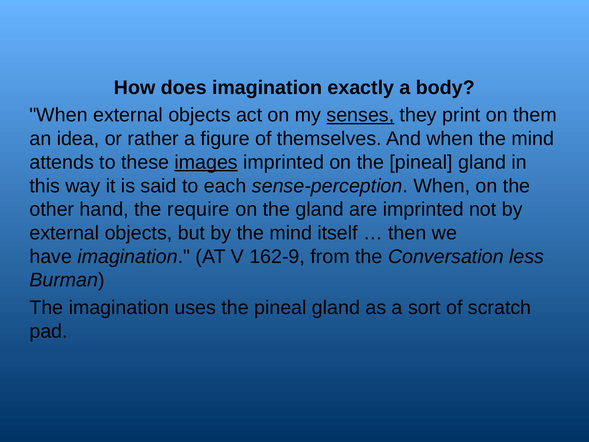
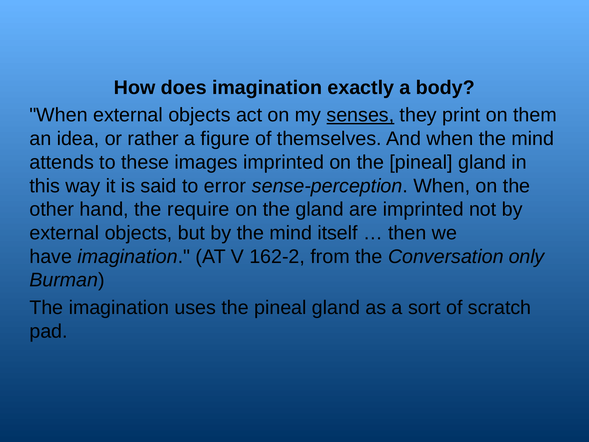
images underline: present -> none
each: each -> error
162-9: 162-9 -> 162-2
less: less -> only
